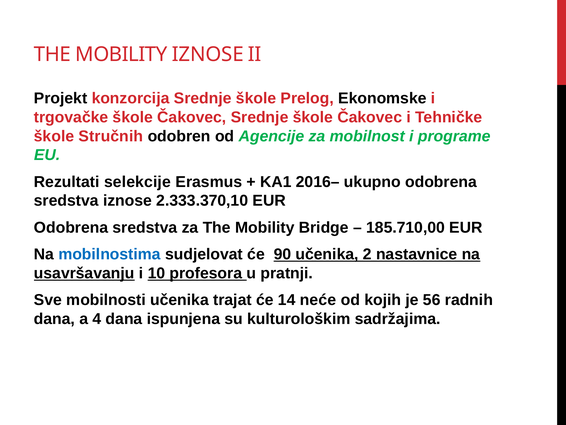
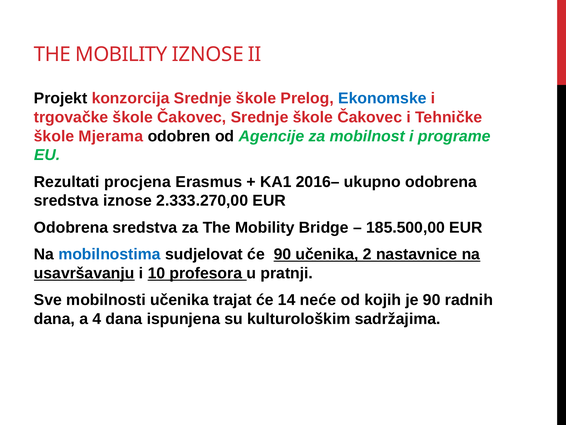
Ekonomske colour: black -> blue
Stručnih: Stručnih -> Mjerama
selekcije: selekcije -> procjena
2.333.370,10: 2.333.370,10 -> 2.333.270,00
185.710,00: 185.710,00 -> 185.500,00
je 56: 56 -> 90
